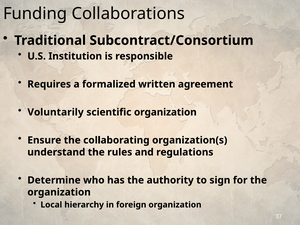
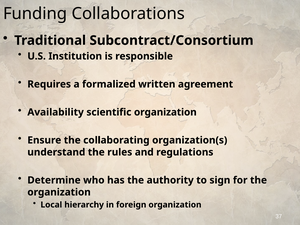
Voluntarily: Voluntarily -> Availability
